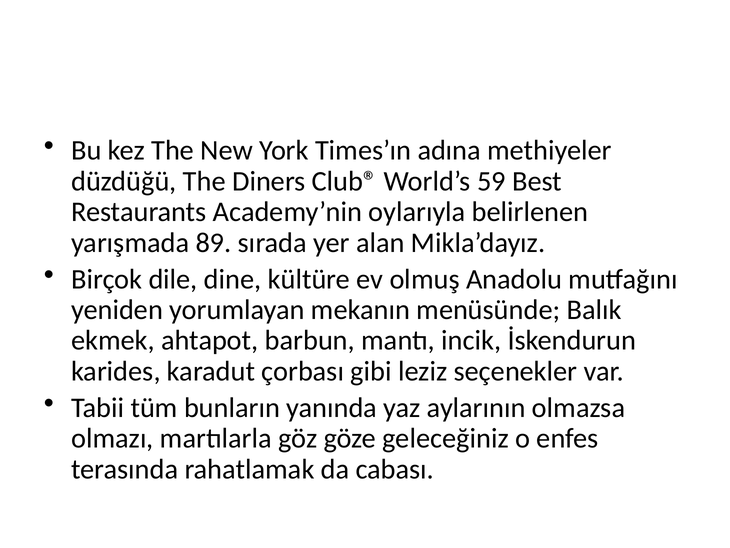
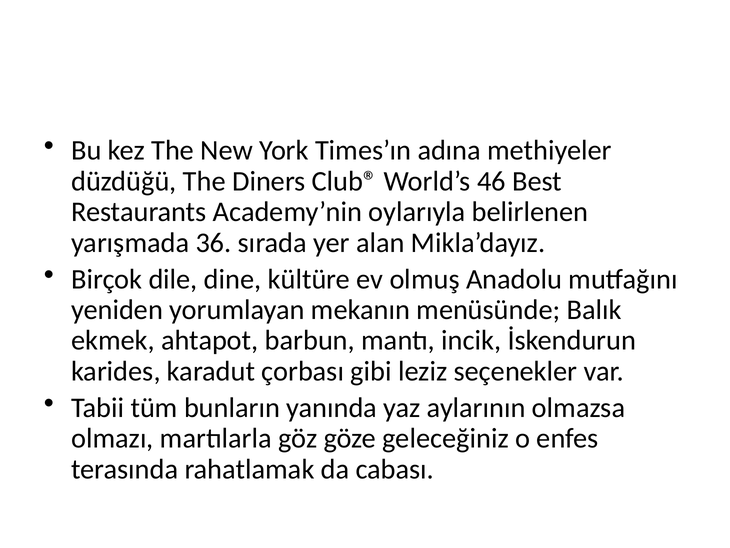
59: 59 -> 46
89: 89 -> 36
